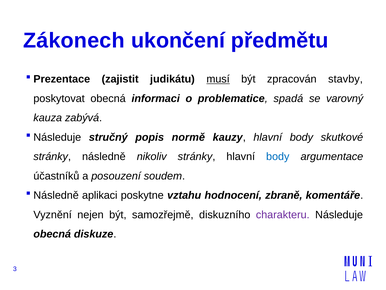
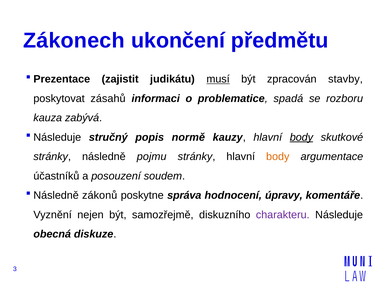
poskytovat obecná: obecná -> zásahů
varovný: varovný -> rozboru
body at (301, 137) underline: none -> present
nikoliv: nikoliv -> pojmu
body at (278, 156) colour: blue -> orange
aplikaci: aplikaci -> zákonů
vztahu: vztahu -> správa
zbraně: zbraně -> úpravy
